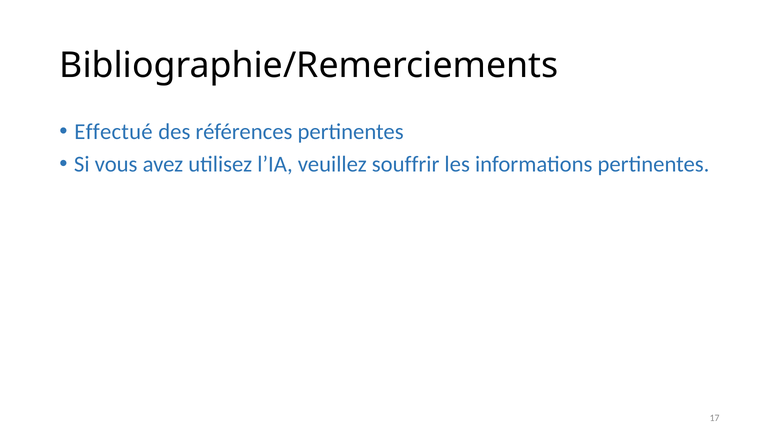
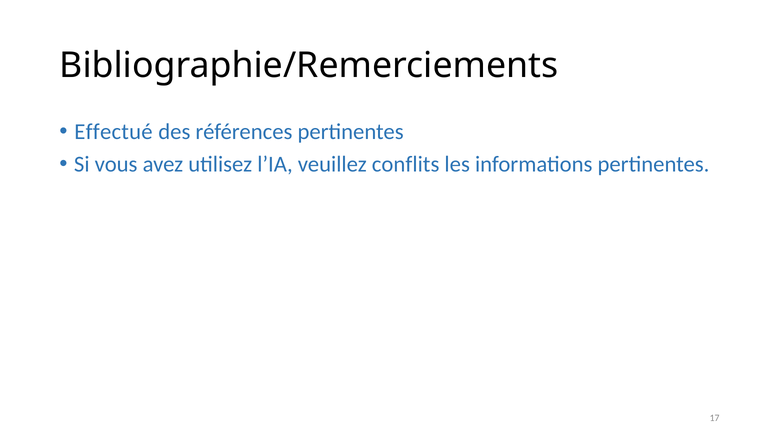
souffrir: souffrir -> conflits
